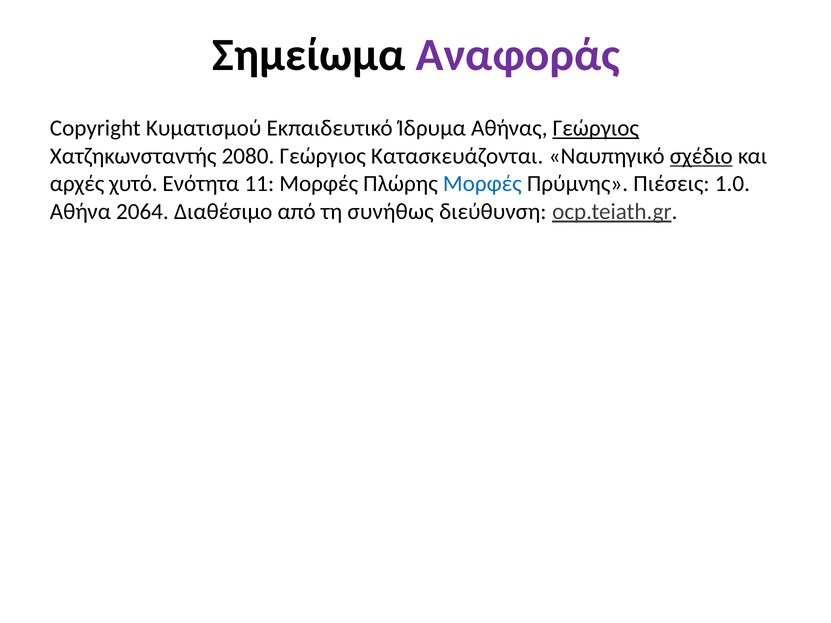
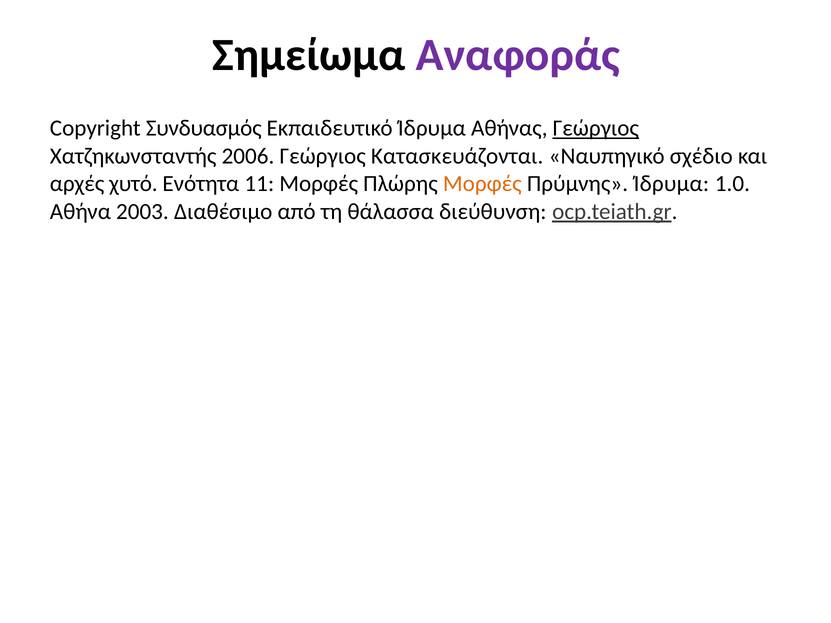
Κυματισμού: Κυματισμού -> Συνδυασμός
2080: 2080 -> 2006
σχέδιο underline: present -> none
Μορφές at (482, 184) colour: blue -> orange
Πρύμνης Πιέσεις: Πιέσεις -> Ίδρυμα
2064: 2064 -> 2003
συνήθως: συνήθως -> θάλασσα
